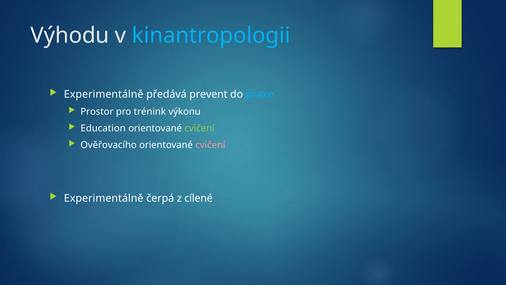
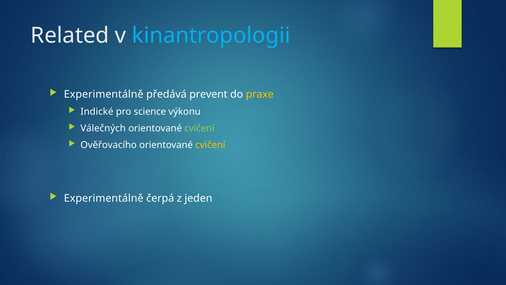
Výhodu: Výhodu -> Related
praxe colour: light blue -> yellow
Prostor: Prostor -> Indické
trénink: trénink -> science
Education: Education -> Válečných
cvičení at (210, 145) colour: pink -> yellow
cílené: cílené -> jeden
